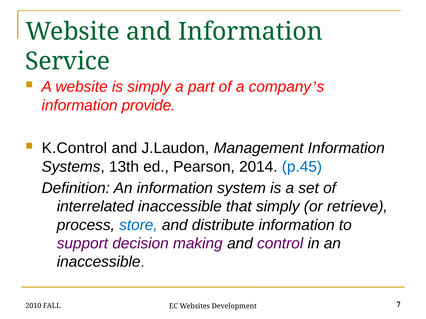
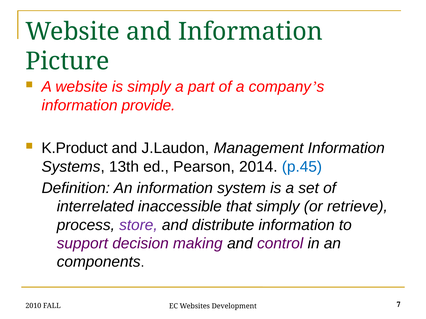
Service: Service -> Picture
K.Control: K.Control -> K.Product
store colour: blue -> purple
inaccessible at (99, 262): inaccessible -> components
